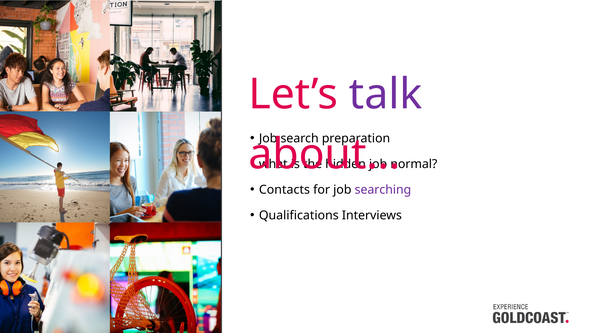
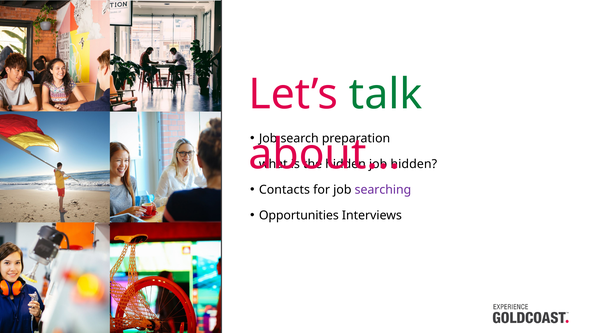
talk colour: purple -> green
normal at (414, 164): normal -> hidden
Qualifications: Qualifications -> Opportunities
